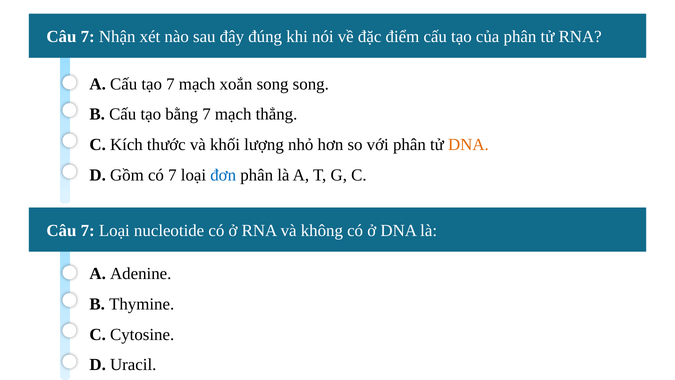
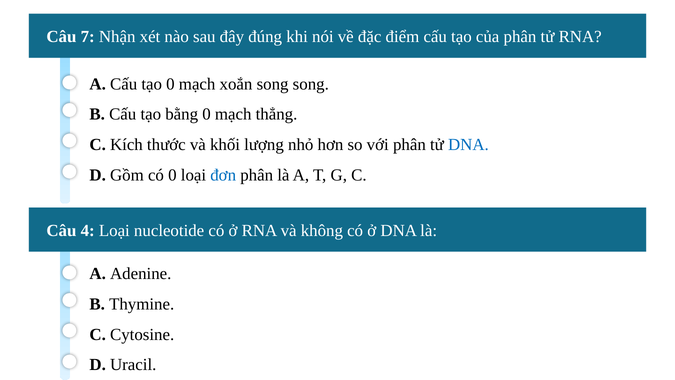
tạo 7: 7 -> 0
bằng 7: 7 -> 0
DNA at (468, 145) colour: orange -> blue
có 7: 7 -> 0
7 at (88, 230): 7 -> 4
